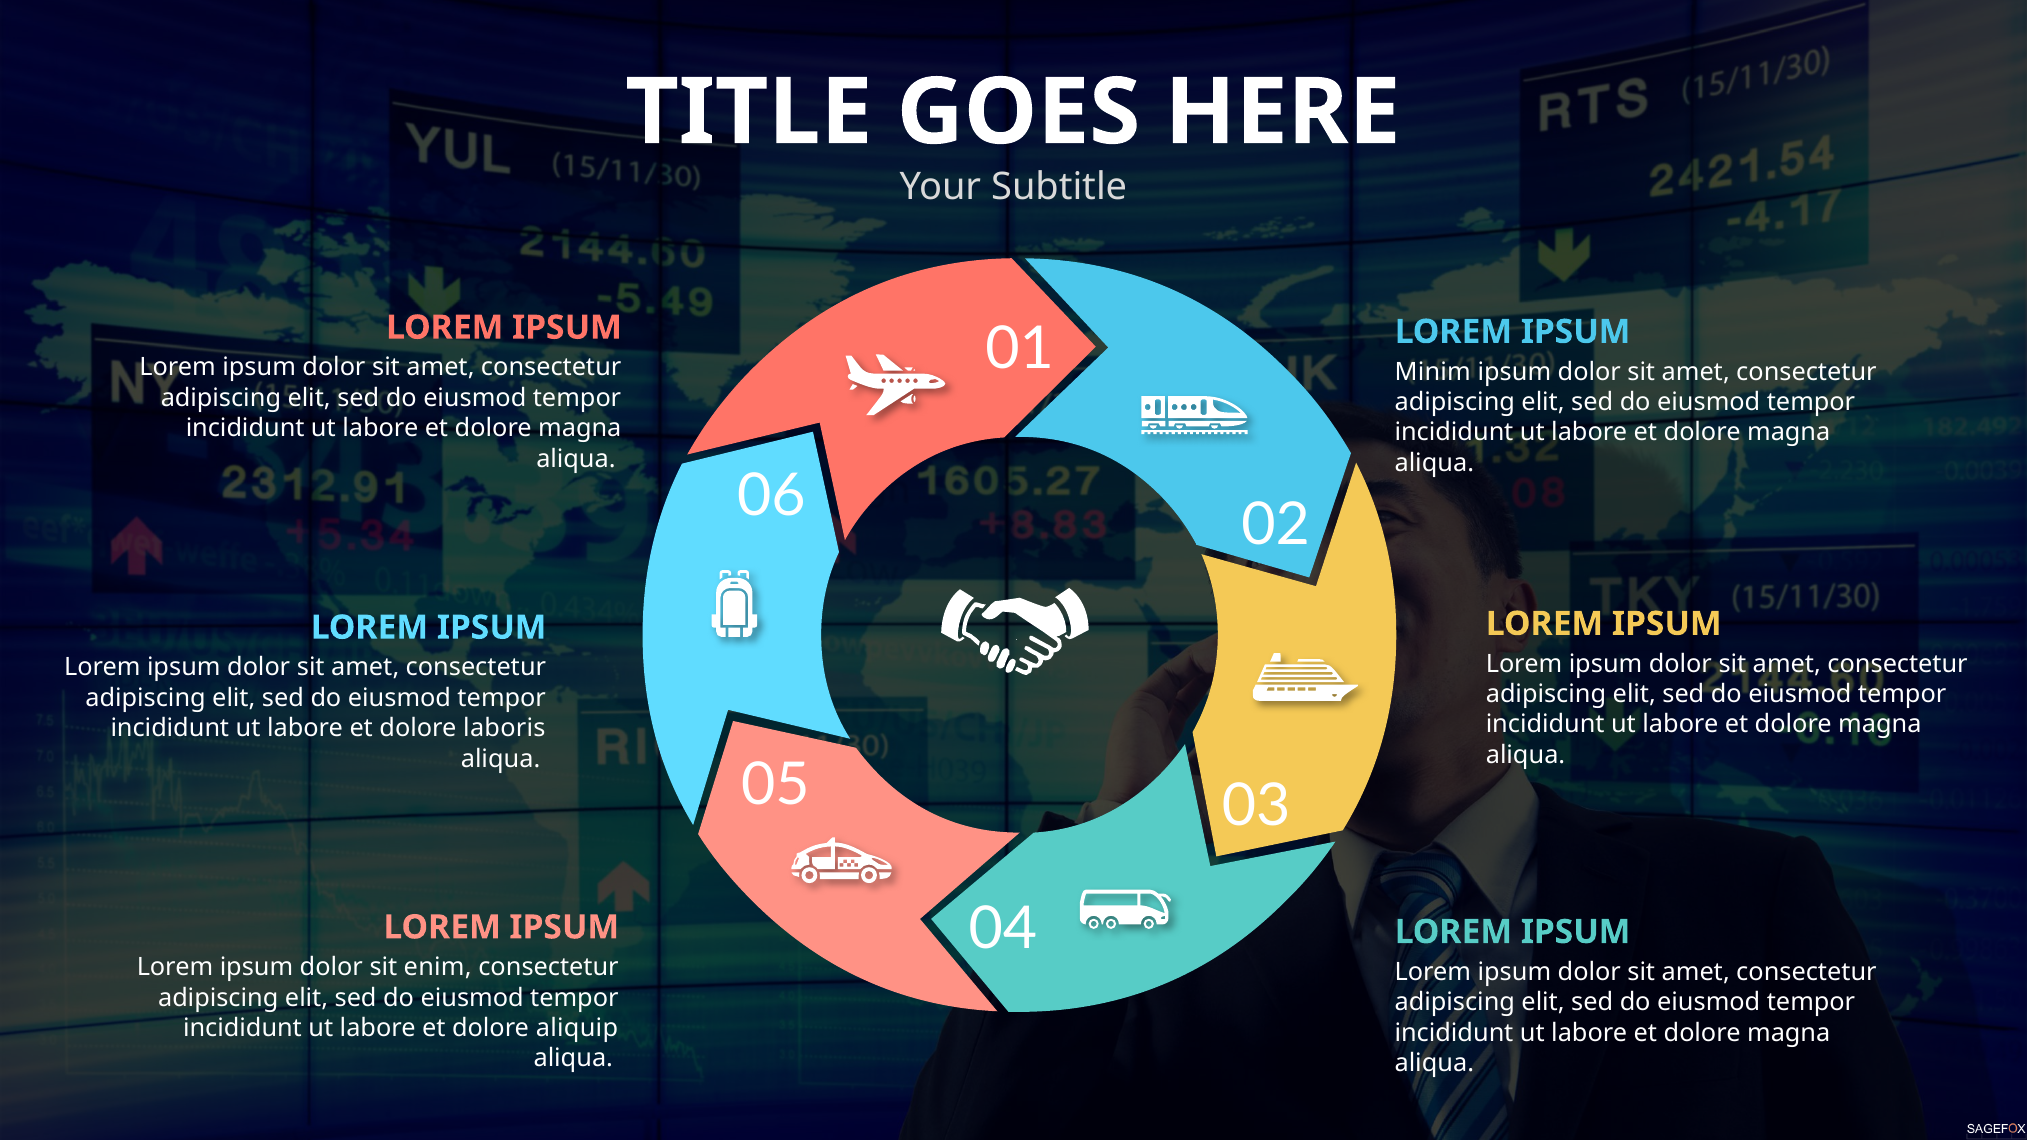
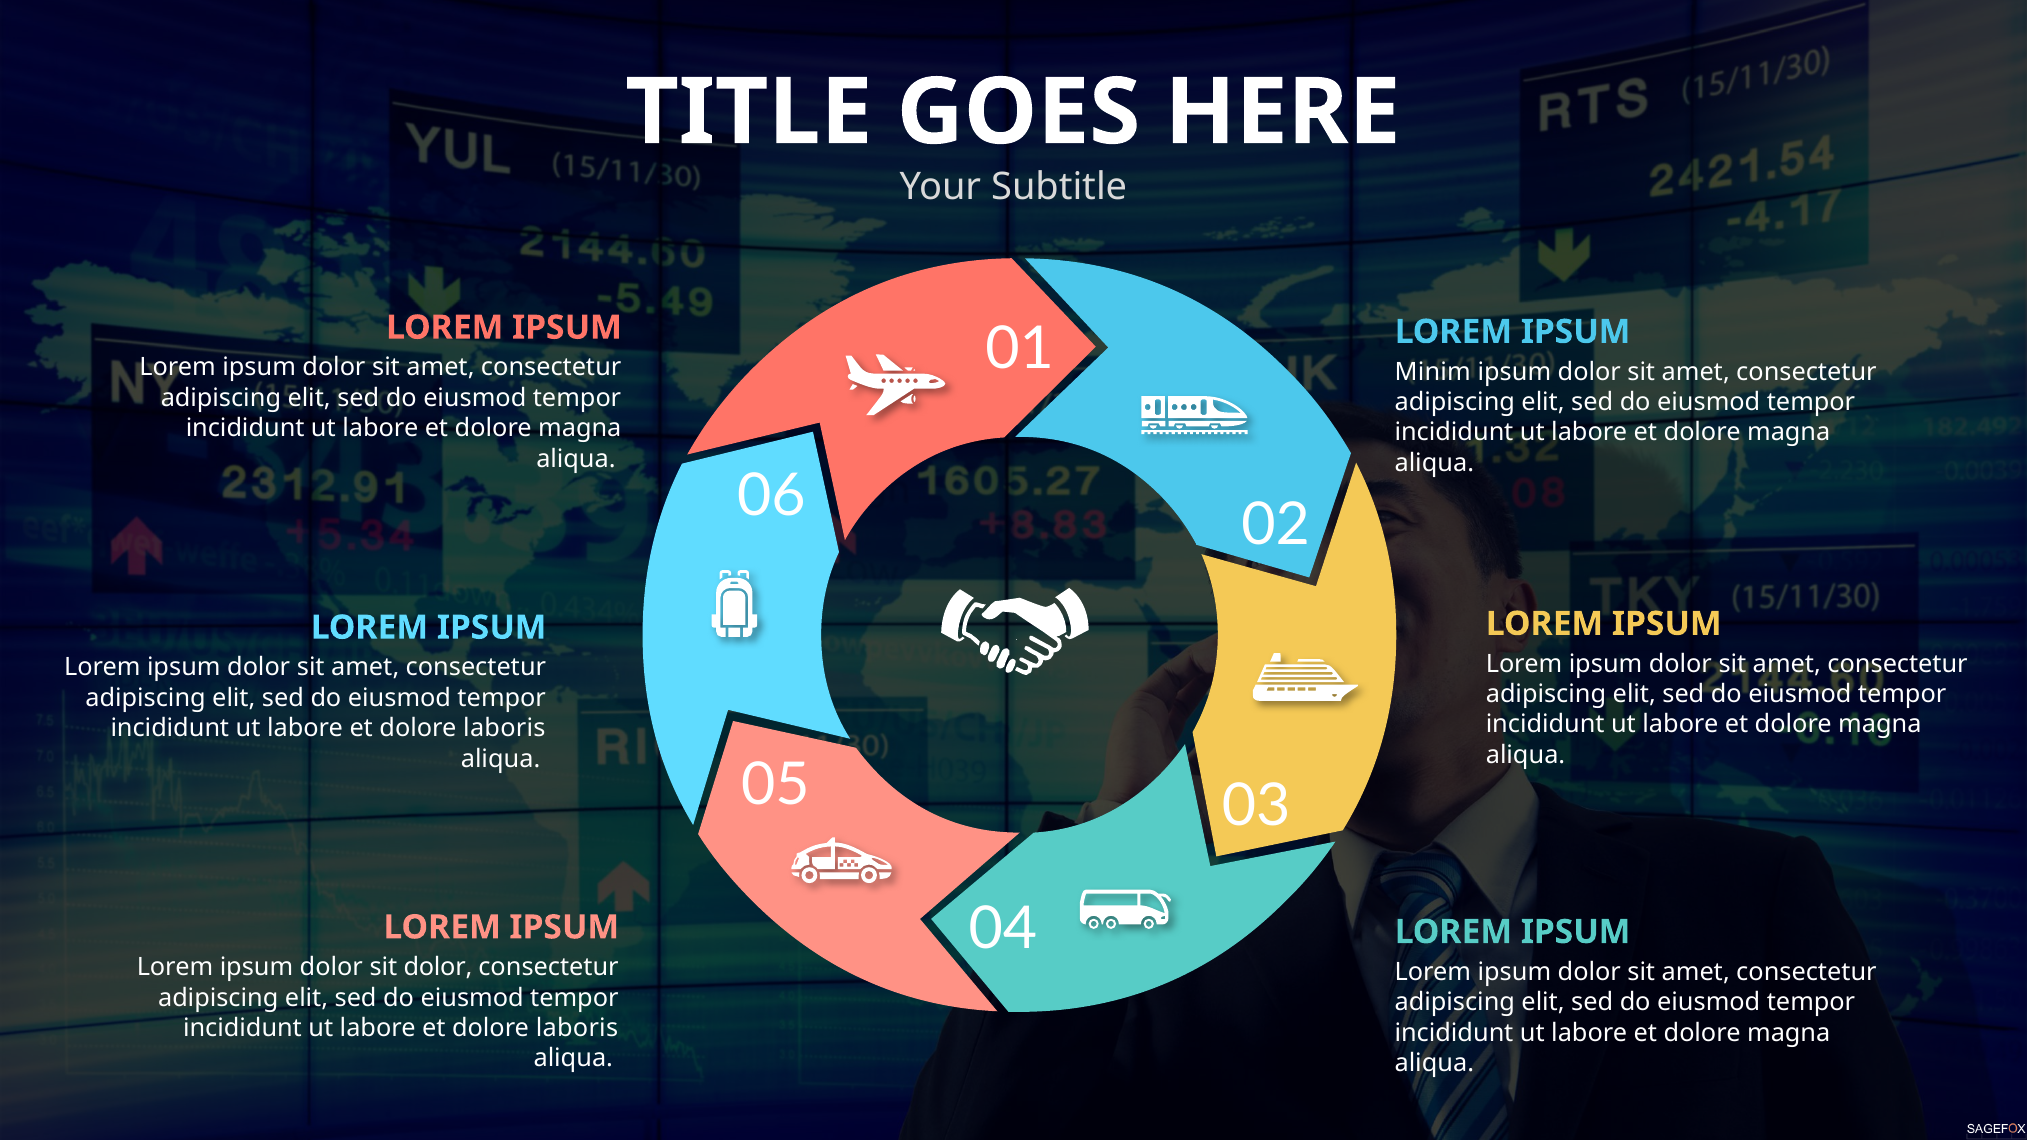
sit enim: enim -> dolor
aliquip at (577, 1028): aliquip -> laboris
